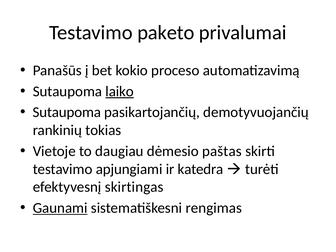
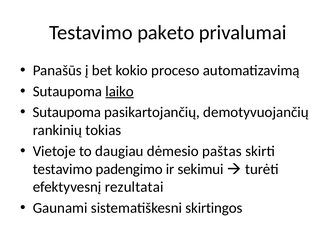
apjungiami: apjungiami -> padengimo
katedra: katedra -> sekimui
skirtingas: skirtingas -> rezultatai
Gaunami underline: present -> none
rengimas: rengimas -> skirtingos
